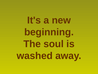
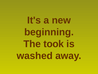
soul: soul -> took
